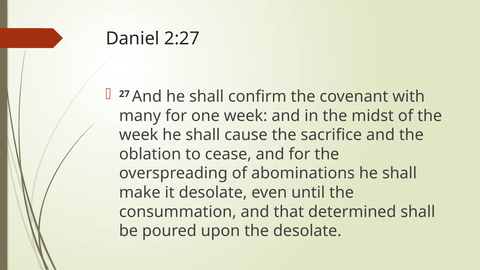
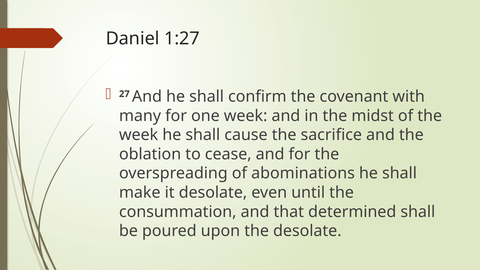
2:27: 2:27 -> 1:27
